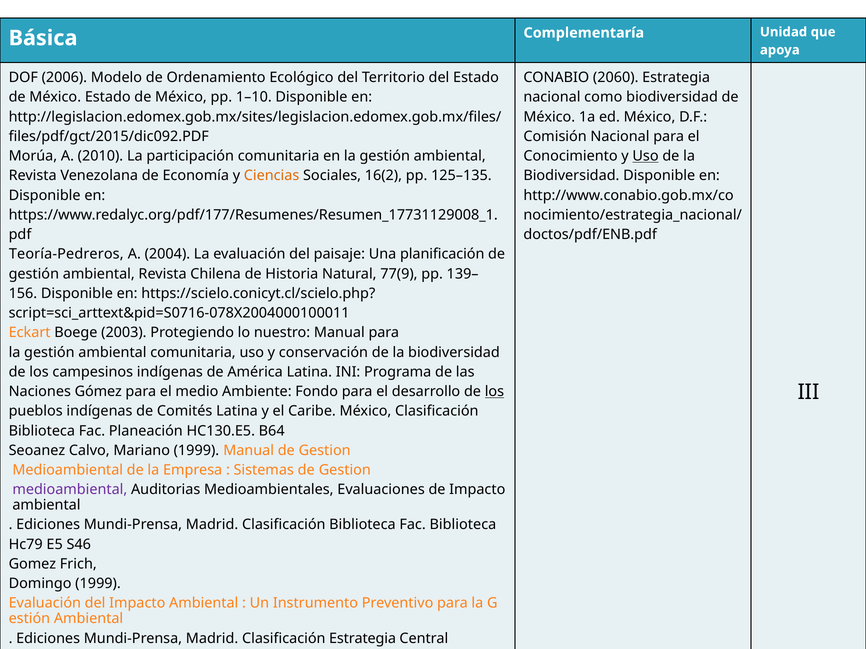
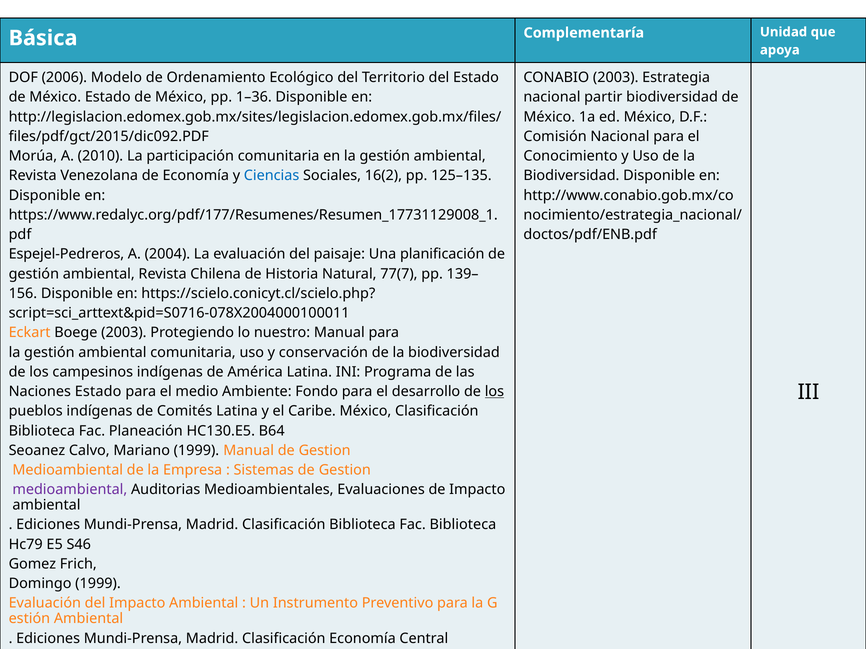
CONABIO 2060: 2060 -> 2003
1–10: 1–10 -> 1–36
como: como -> partir
Uso at (646, 156) underline: present -> none
Ciencias colour: orange -> blue
Teoría-Pedreros: Teoría-Pedreros -> Espejel-Pedreros
77(9: 77(9 -> 77(7
Naciones Gómez: Gómez -> Estado
Clasificación Estrategia: Estrategia -> Economía
